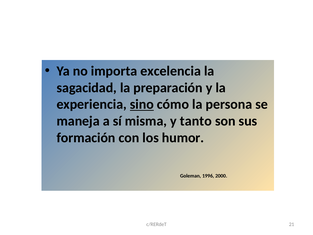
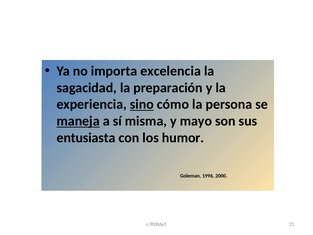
maneja underline: none -> present
tanto: tanto -> mayo
formación: formación -> entusiasta
